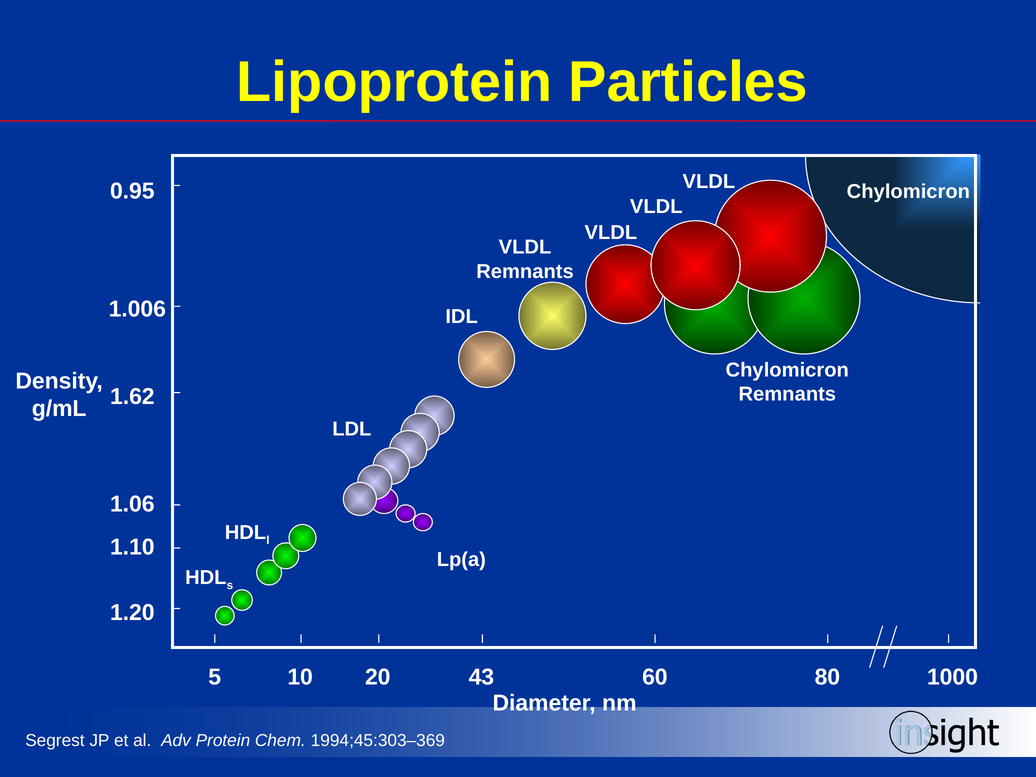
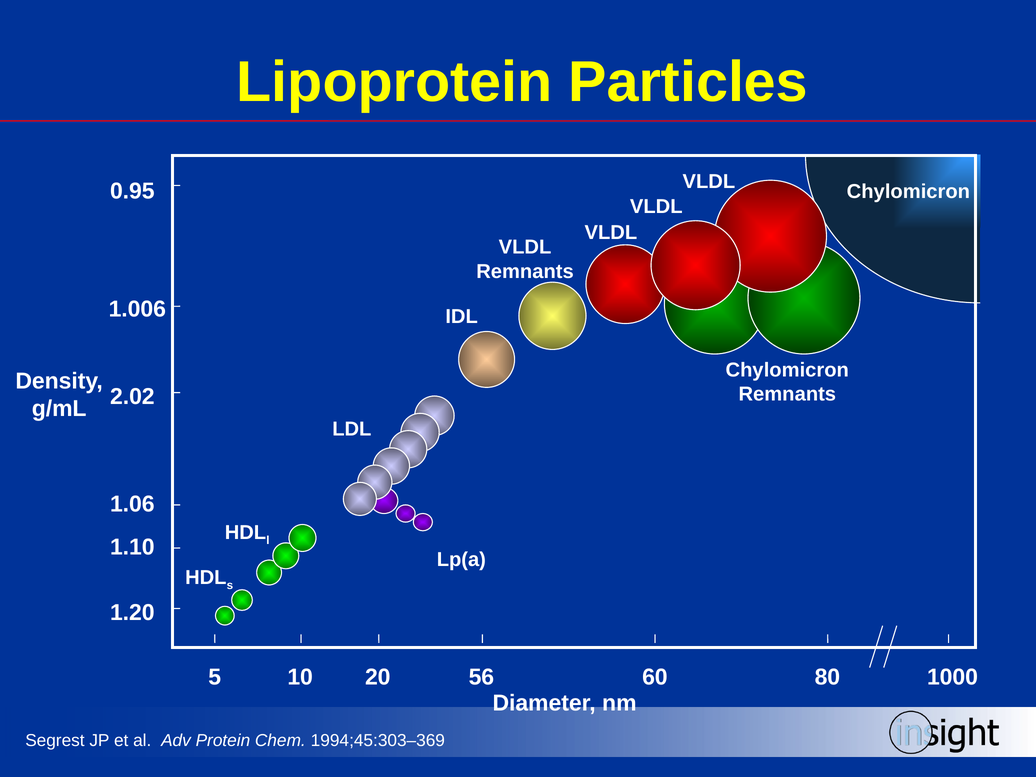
1.62: 1.62 -> 2.02
43: 43 -> 56
